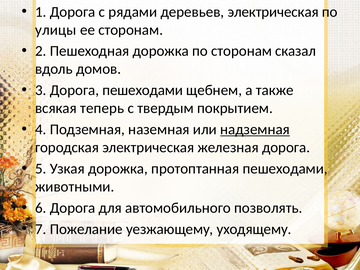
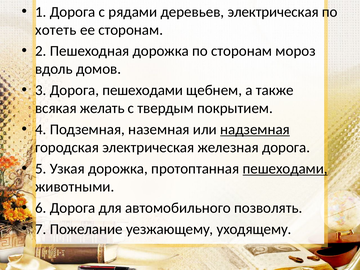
улицы: улицы -> хотеть
сказал: сказал -> мороз
теперь: теперь -> желать
пешеходами at (285, 169) underline: none -> present
